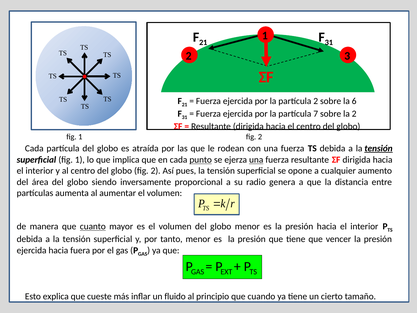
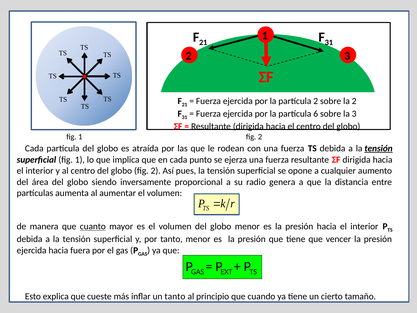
la 6: 6 -> 2
7: 7 -> 6
la 2: 2 -> 3
punto underline: present -> none
una at (256, 160) underline: present -> none
un fluido: fluido -> tanto
